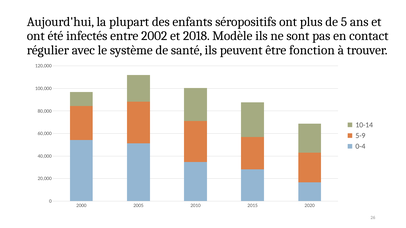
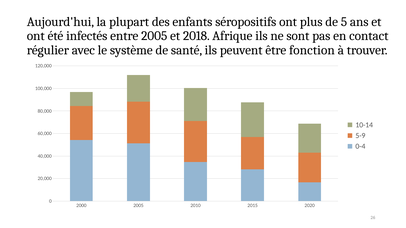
entre 2002: 2002 -> 2005
Modèle: Modèle -> Afrique
